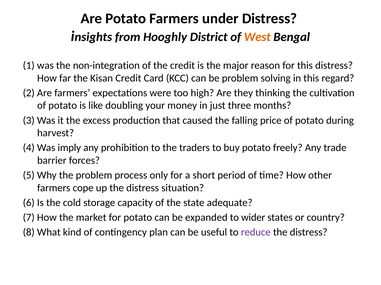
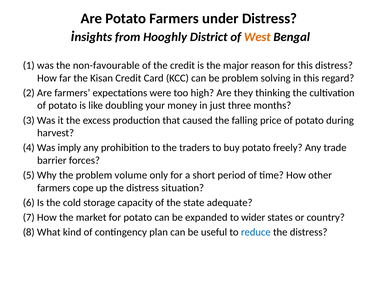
non-integration: non-integration -> non-favourable
process: process -> volume
reduce colour: purple -> blue
